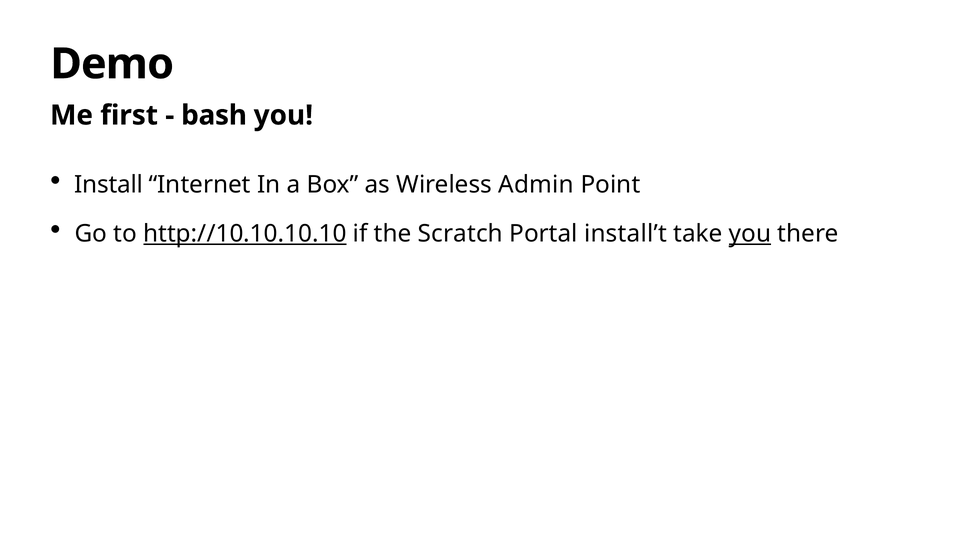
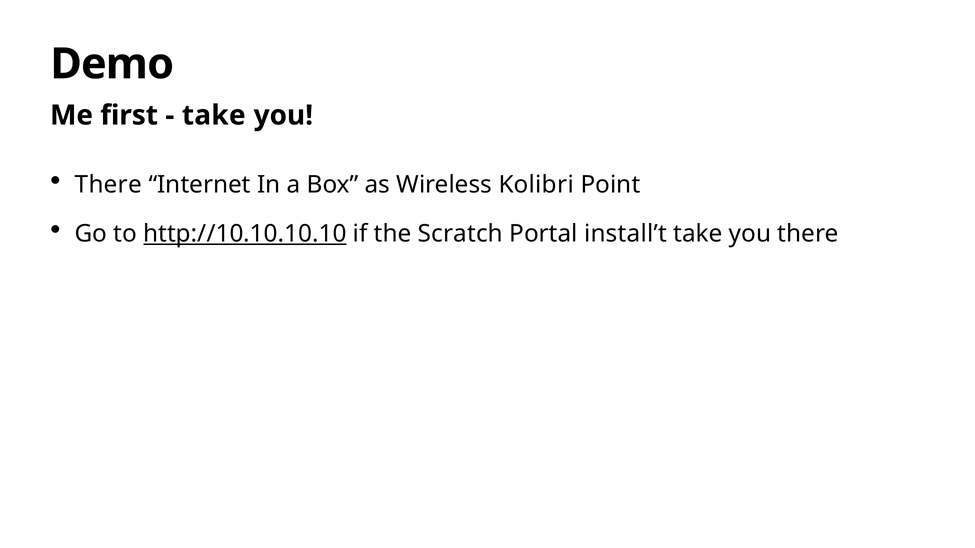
bash at (214, 115): bash -> take
Install at (109, 185): Install -> There
Admin: Admin -> Kolibri
you at (750, 234) underline: present -> none
